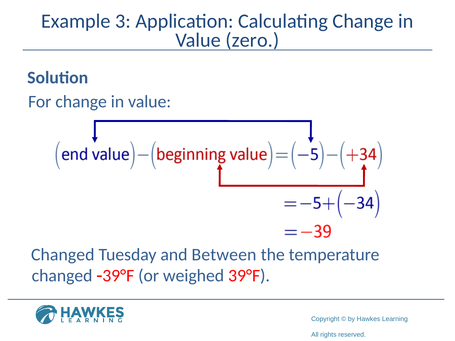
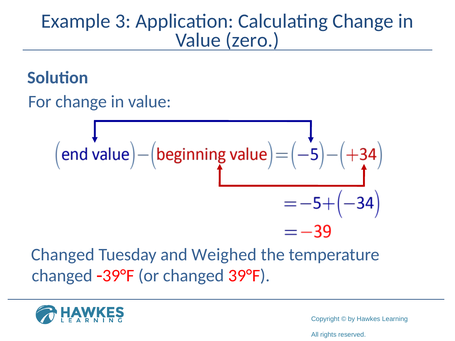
Between: Between -> Weighed
or weighed: weighed -> changed
